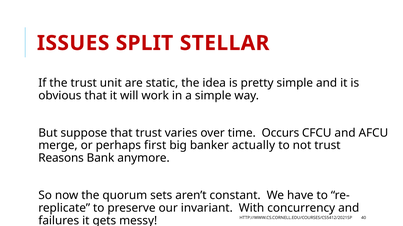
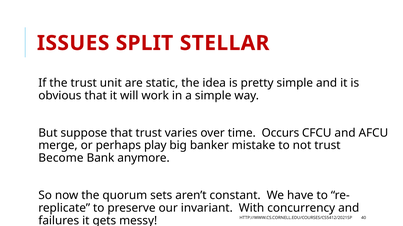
first: first -> play
actually: actually -> mistake
Reasons: Reasons -> Become
